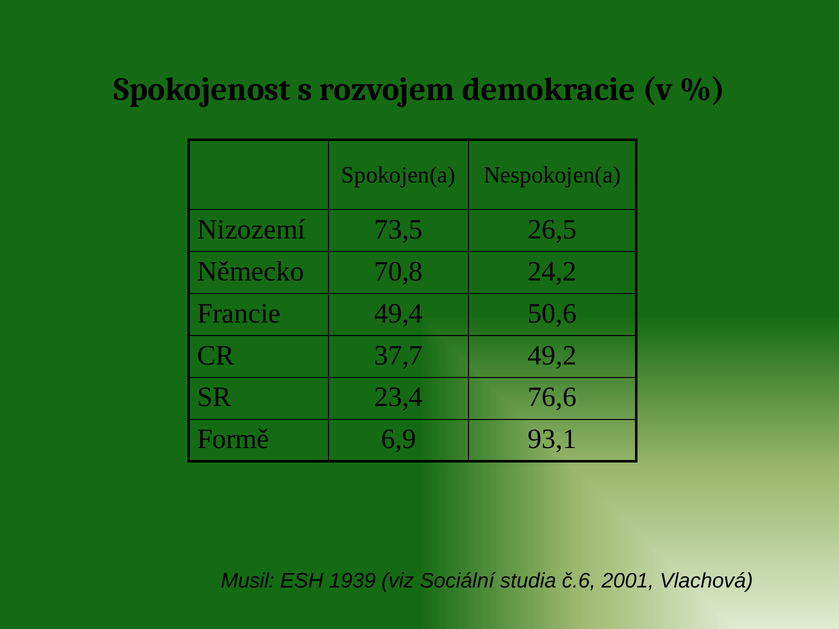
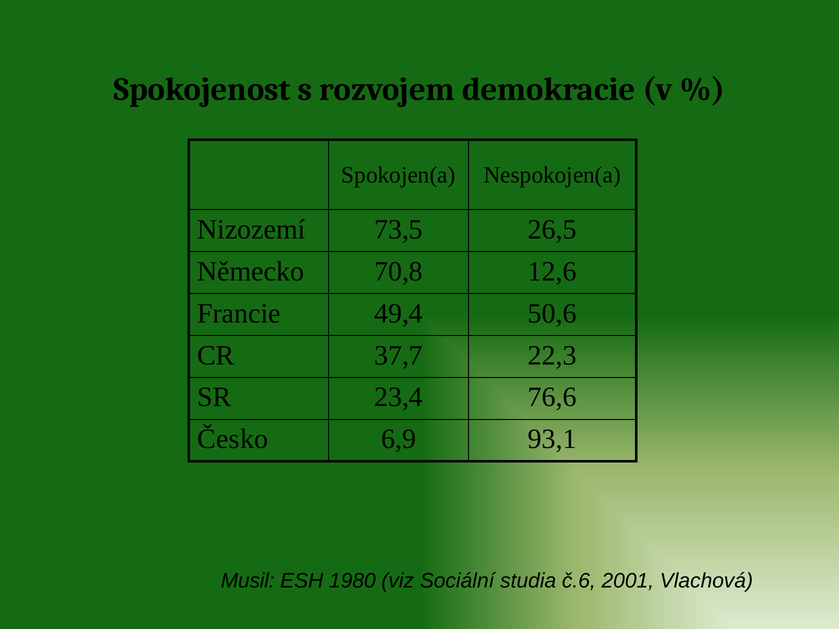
24,2: 24,2 -> 12,6
49,2: 49,2 -> 22,3
Formě: Formě -> Česko
1939: 1939 -> 1980
